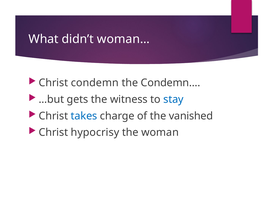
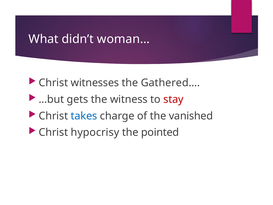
condemn: condemn -> witnesses
Condemn…: Condemn… -> Gathered…
stay colour: blue -> red
woman: woman -> pointed
